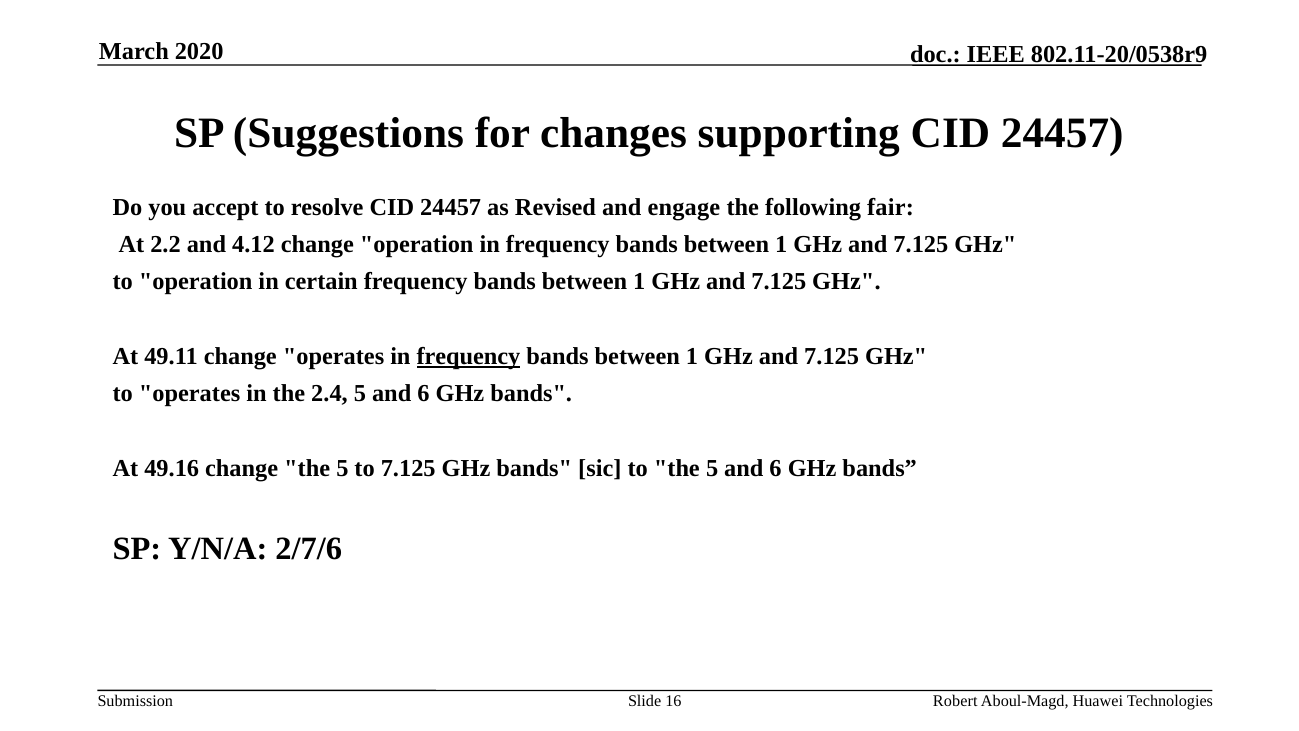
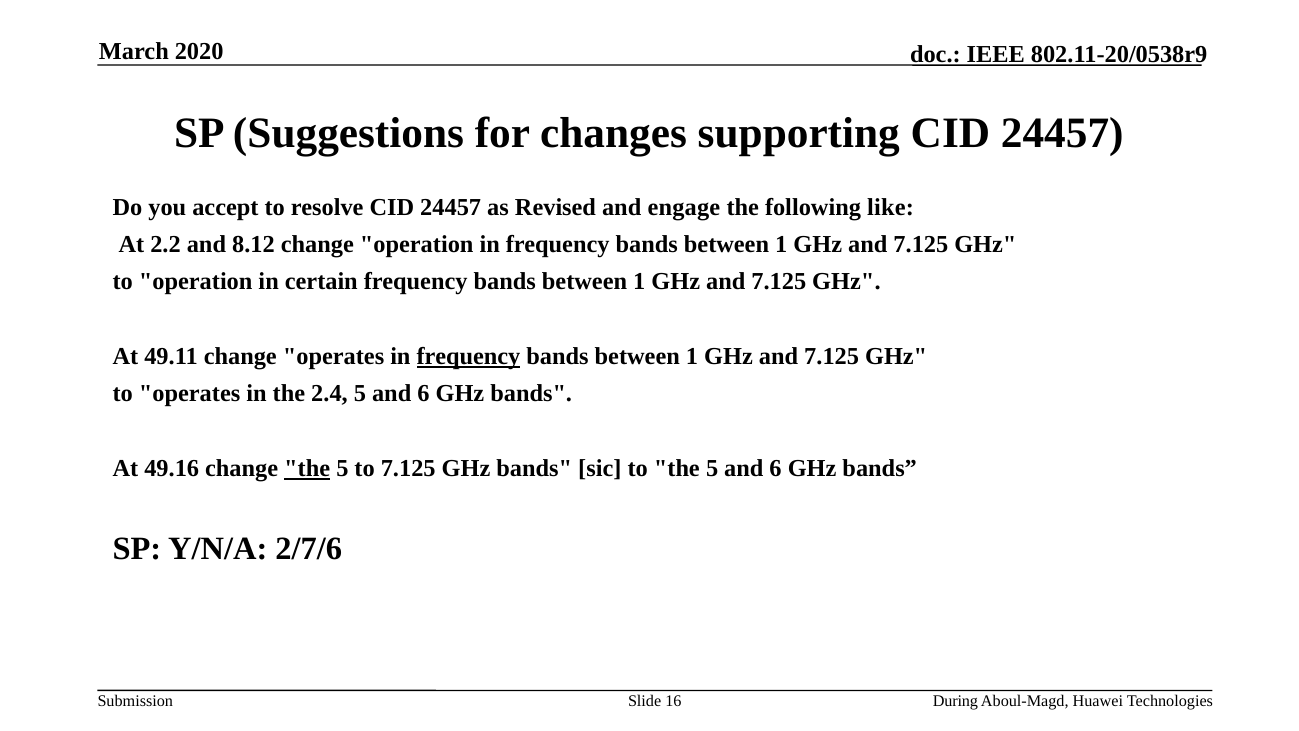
fair: fair -> like
4.12: 4.12 -> 8.12
the at (307, 468) underline: none -> present
Robert: Robert -> During
